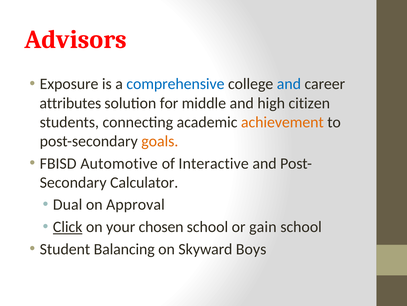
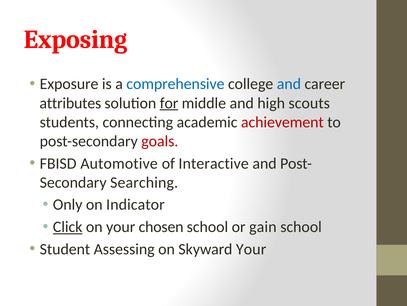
Advisors: Advisors -> Exposing
for underline: none -> present
citizen: citizen -> scouts
achievement colour: orange -> red
goals colour: orange -> red
Calculator: Calculator -> Searching
Dual: Dual -> Only
Approval: Approval -> Indicator
Balancing: Balancing -> Assessing
Skyward Boys: Boys -> Your
